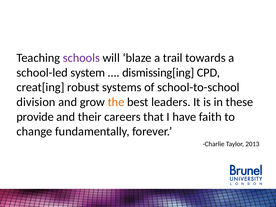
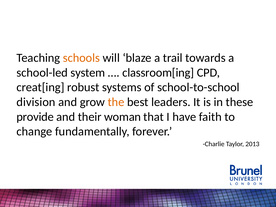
schools colour: purple -> orange
dismissing[ing: dismissing[ing -> classroom[ing
careers: careers -> woman
